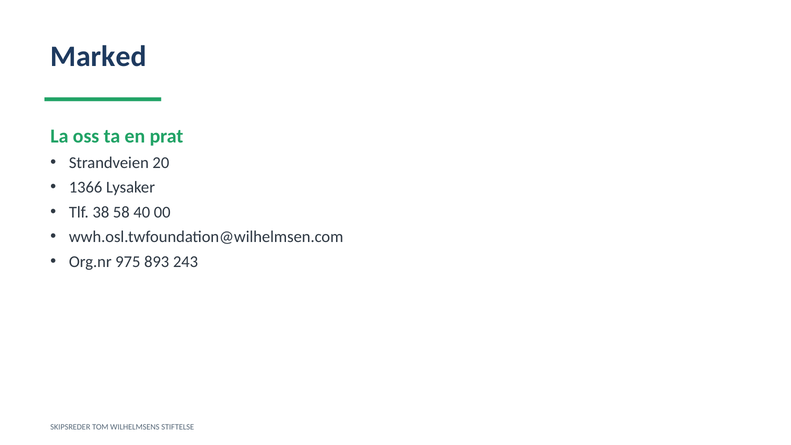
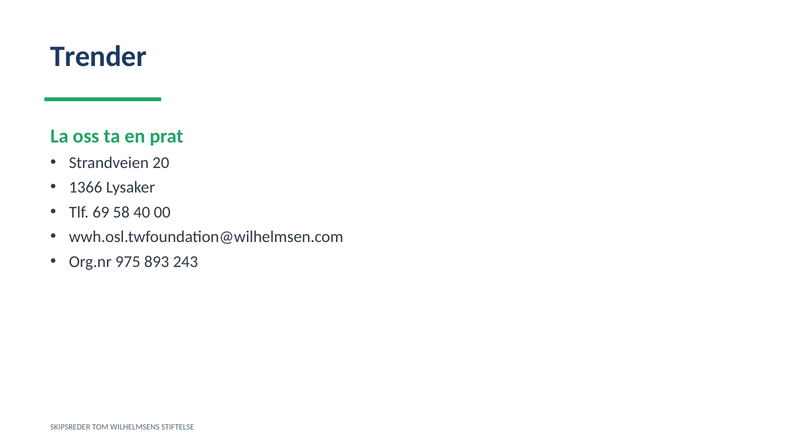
Marked: Marked -> Trender
38: 38 -> 69
